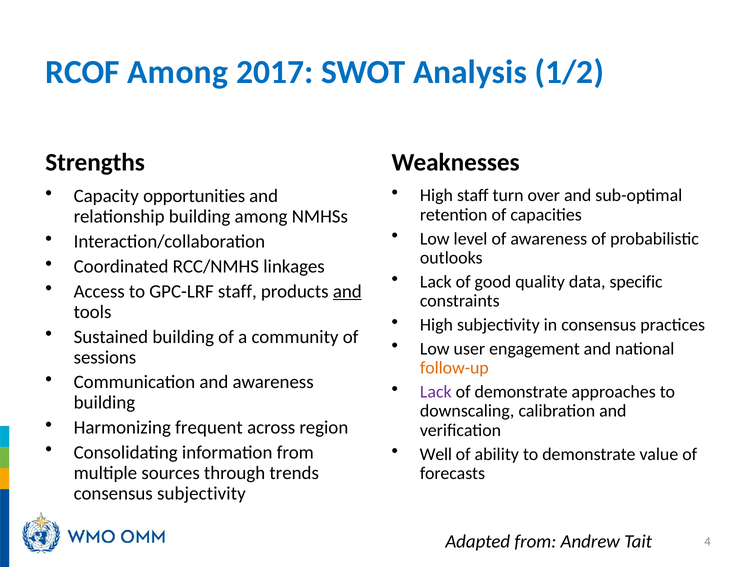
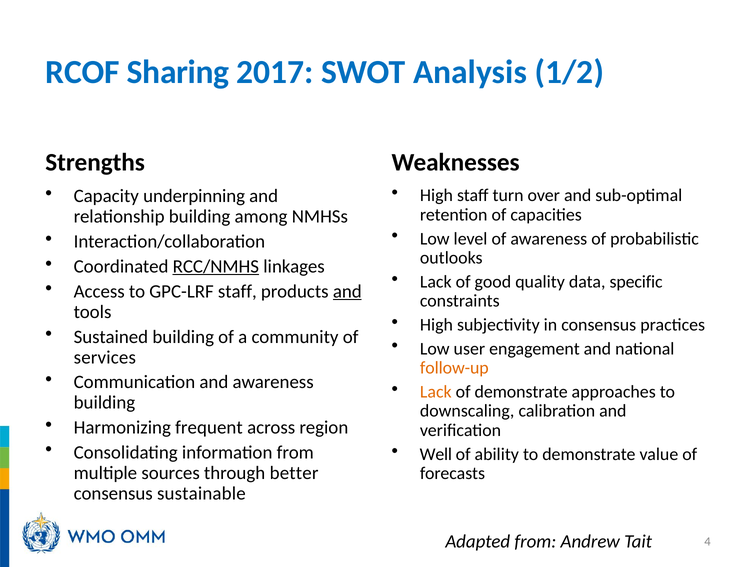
RCOF Among: Among -> Sharing
opportunities: opportunities -> underpinning
RCC/NMHS underline: none -> present
sessions: sessions -> services
Lack at (436, 392) colour: purple -> orange
trends: trends -> better
consensus subjectivity: subjectivity -> sustainable
